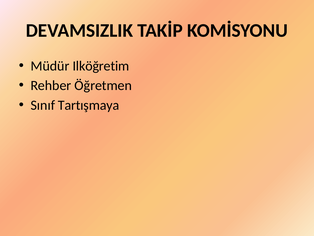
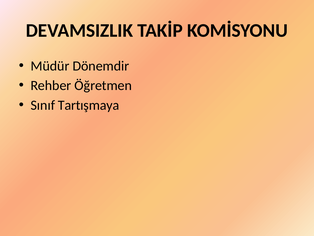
Ilköğretim: Ilköğretim -> Dönemdir
